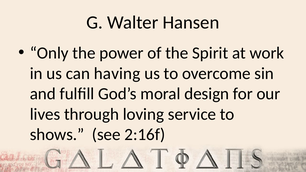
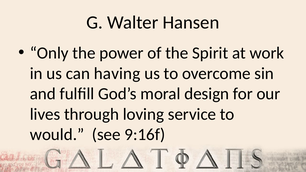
shows: shows -> would
2:16f: 2:16f -> 9:16f
